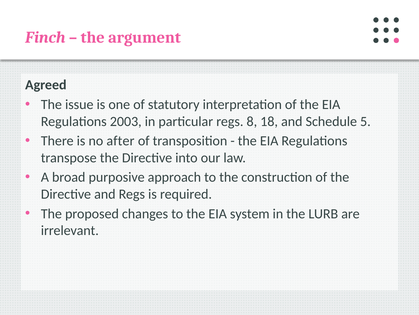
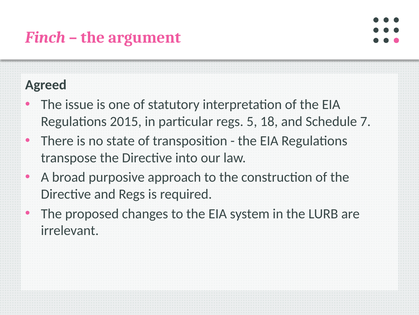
2003: 2003 -> 2015
8: 8 -> 5
5: 5 -> 7
after: after -> state
